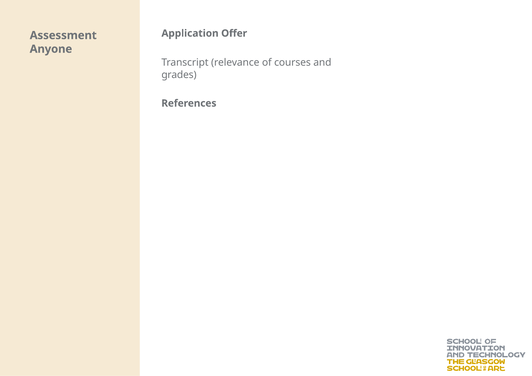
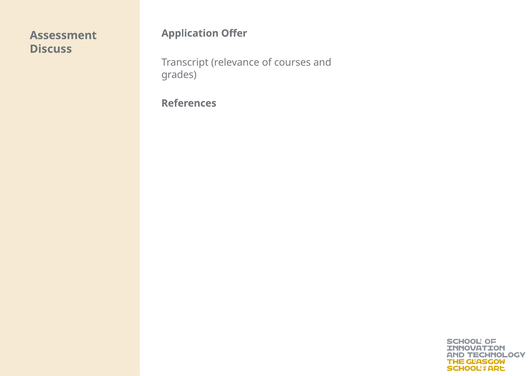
Anyone: Anyone -> Discuss
